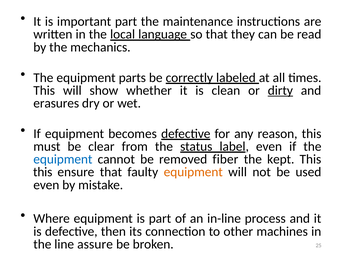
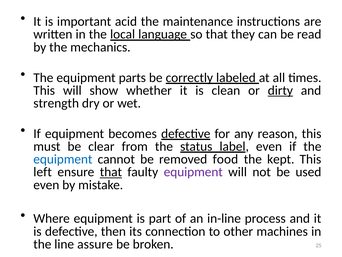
important part: part -> acid
erasures: erasures -> strength
fiber: fiber -> food
this at (43, 172): this -> left
that at (111, 172) underline: none -> present
equipment at (193, 172) colour: orange -> purple
